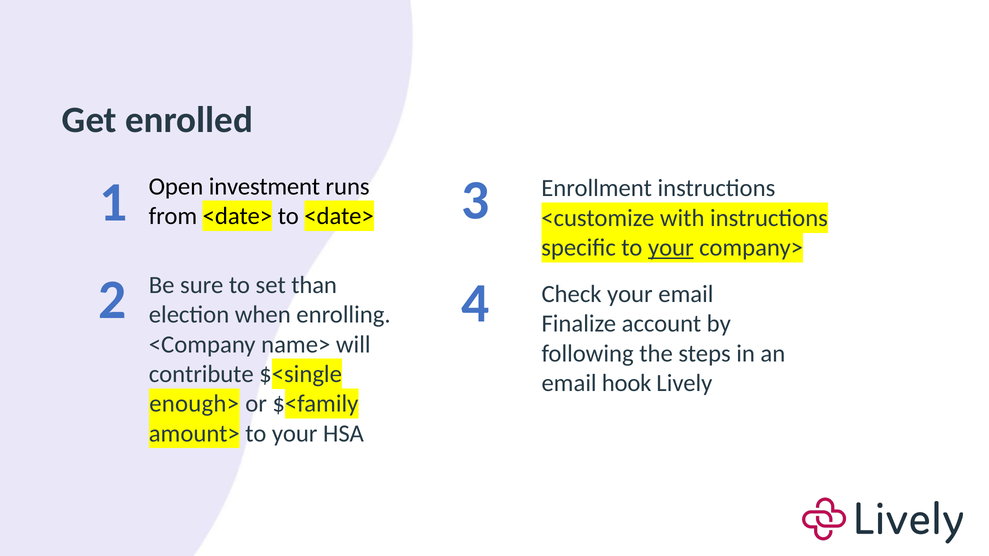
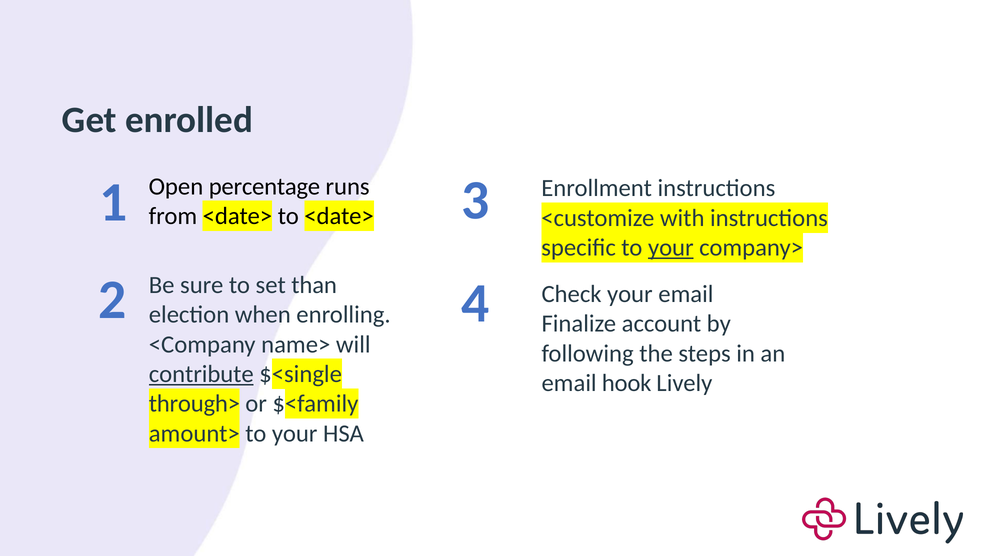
investment: investment -> percentage
contribute underline: none -> present
enough>: enough> -> through>
